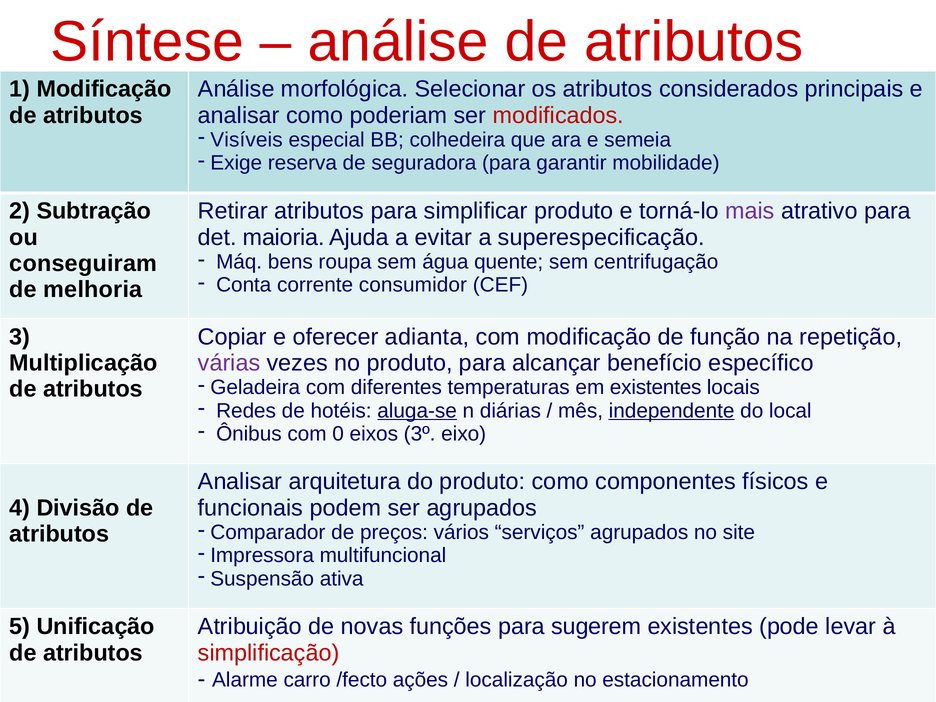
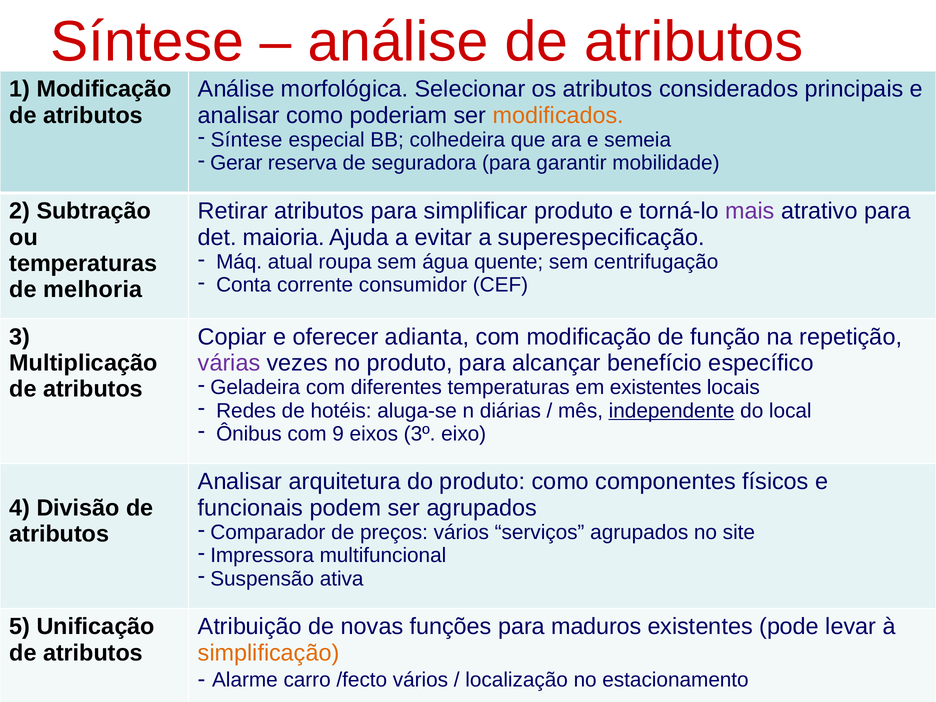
modificados colour: red -> orange
Visíveis at (247, 140): Visíveis -> Síntese
Exige: Exige -> Gerar
bens: bens -> atual
conseguiram at (83, 264): conseguiram -> temperaturas
aluga-se underline: present -> none
0: 0 -> 9
sugerem: sugerem -> maduros
simplificação colour: red -> orange
/fecto ações: ações -> vários
